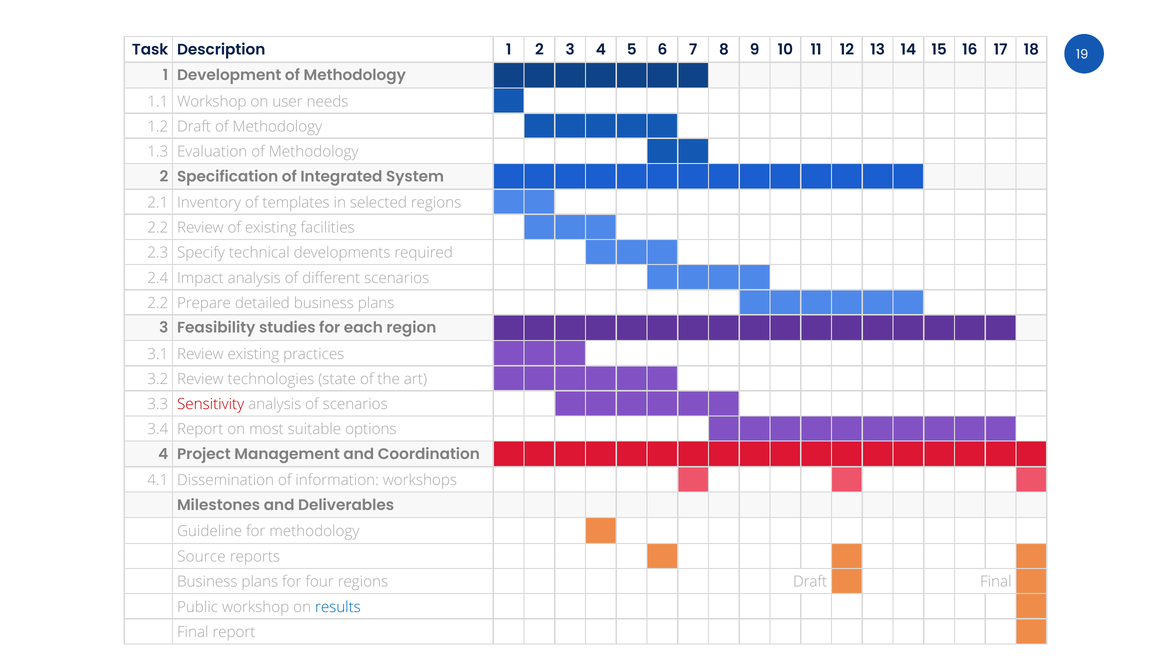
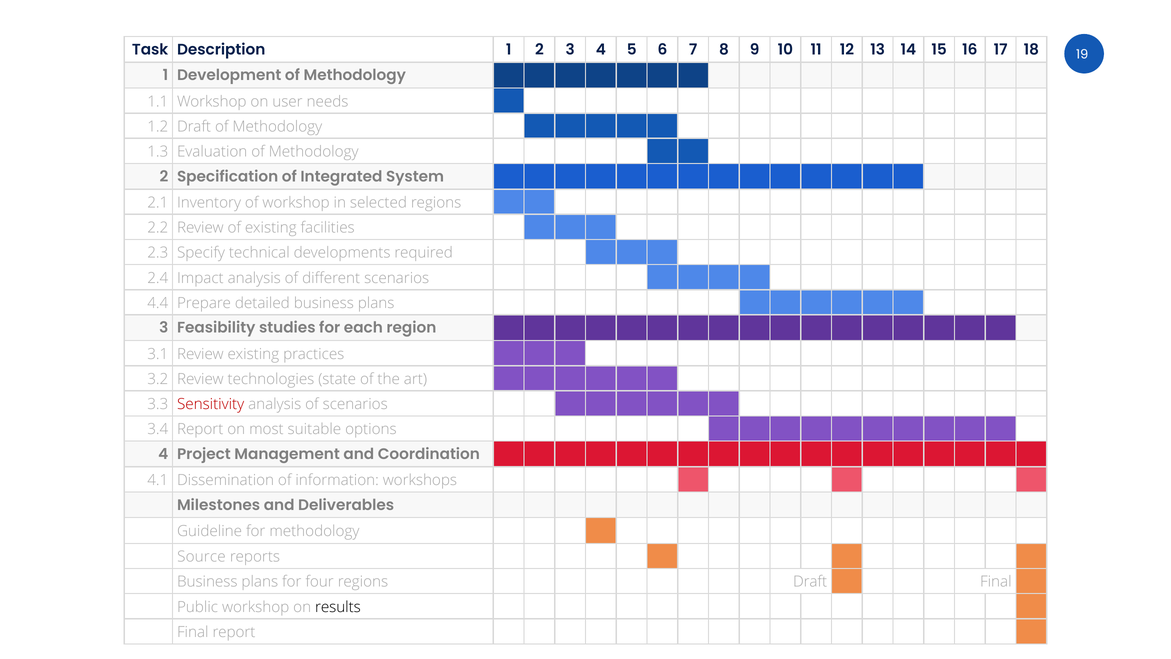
of templates: templates -> workshop
2.2 at (158, 303): 2.2 -> 4.4
results colour: blue -> black
